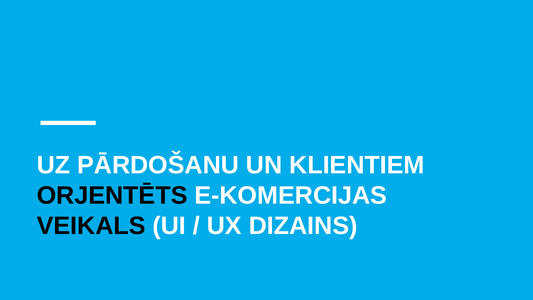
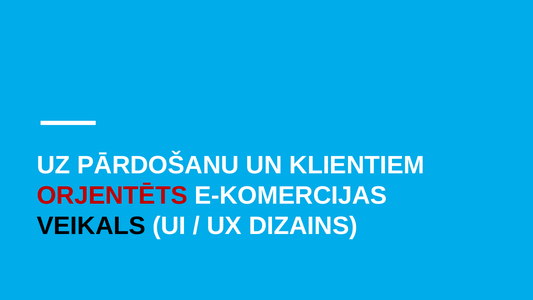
ORJENTĒTS colour: black -> red
